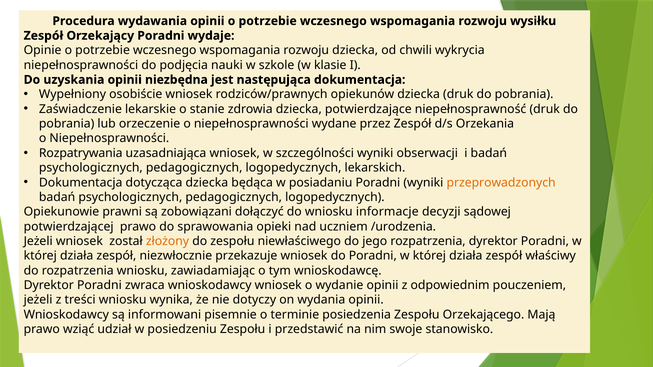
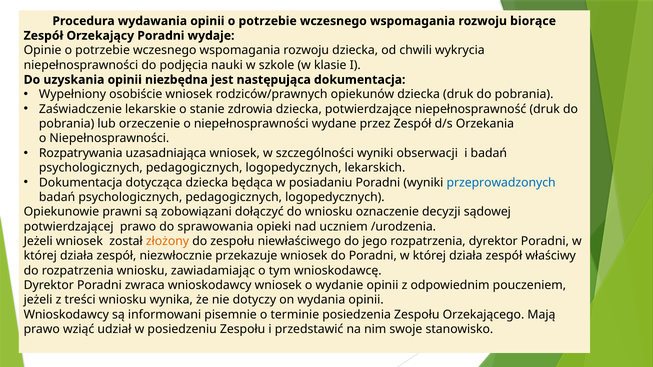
wysiłku: wysiłku -> biorące
przeprowadzonych colour: orange -> blue
informacje: informacje -> oznaczenie
